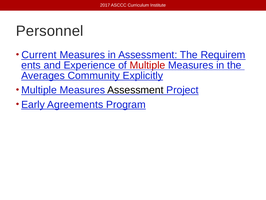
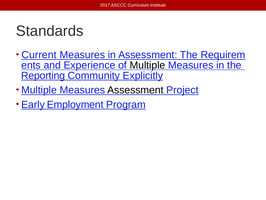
Personnel: Personnel -> Standards
Multiple at (147, 65) colour: red -> black
Averages: Averages -> Reporting
Agreements: Agreements -> Employment
